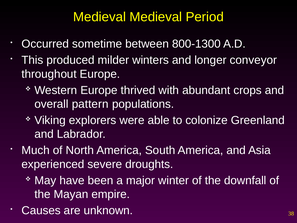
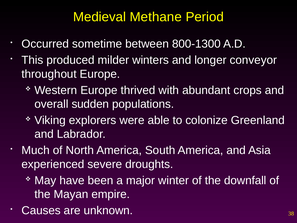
Medieval Medieval: Medieval -> Methane
pattern: pattern -> sudden
